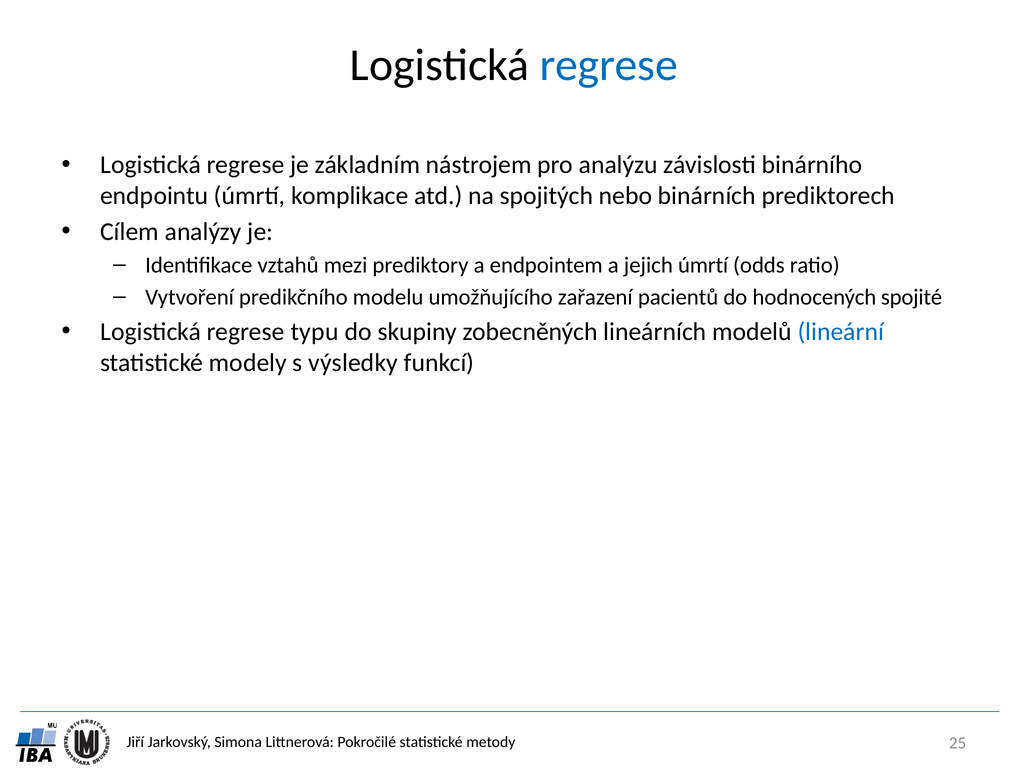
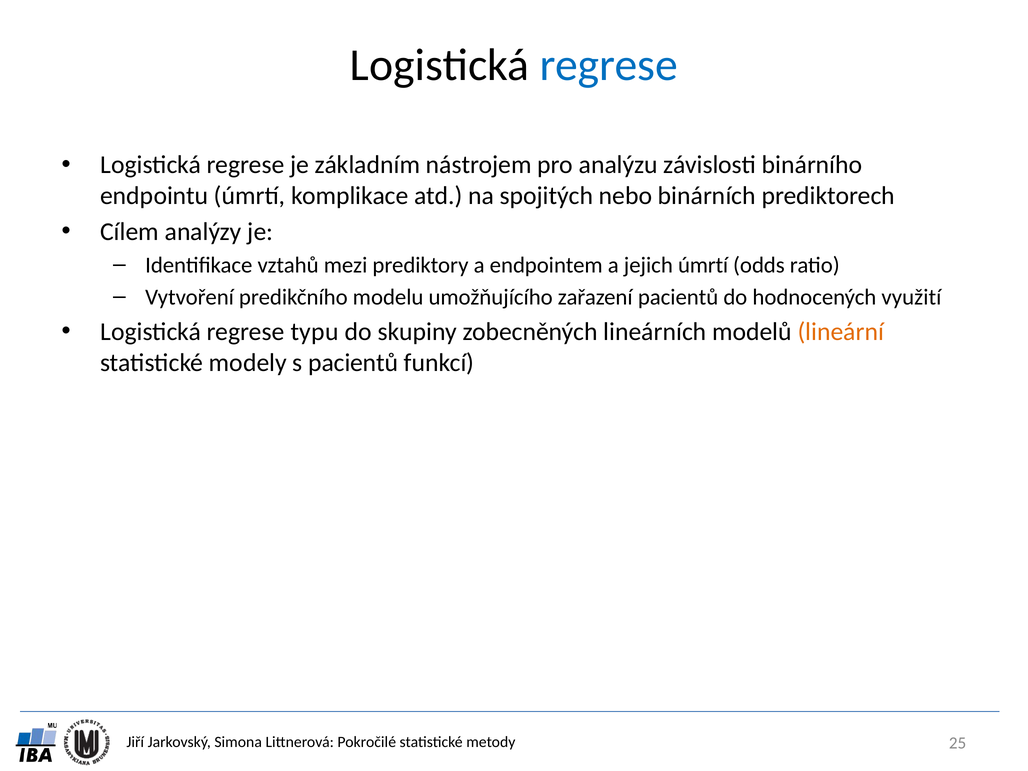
spojité: spojité -> využití
lineární colour: blue -> orange
s výsledky: výsledky -> pacientů
